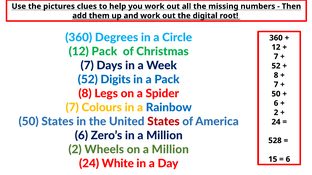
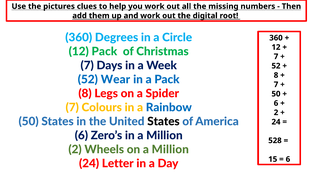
Digits: Digits -> Wear
States at (163, 122) colour: red -> black
White: White -> Letter
